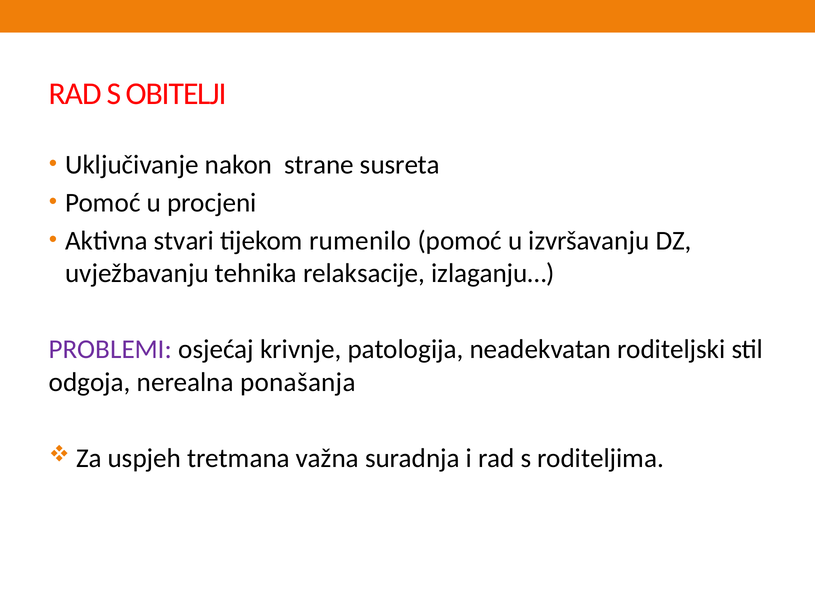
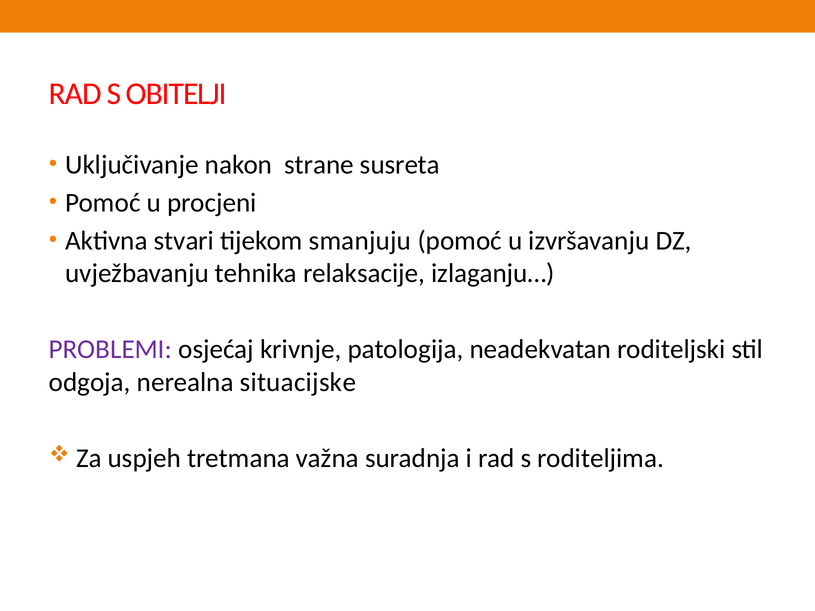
rumenilo: rumenilo -> smanjuju
ponašanja: ponašanja -> situacijske
